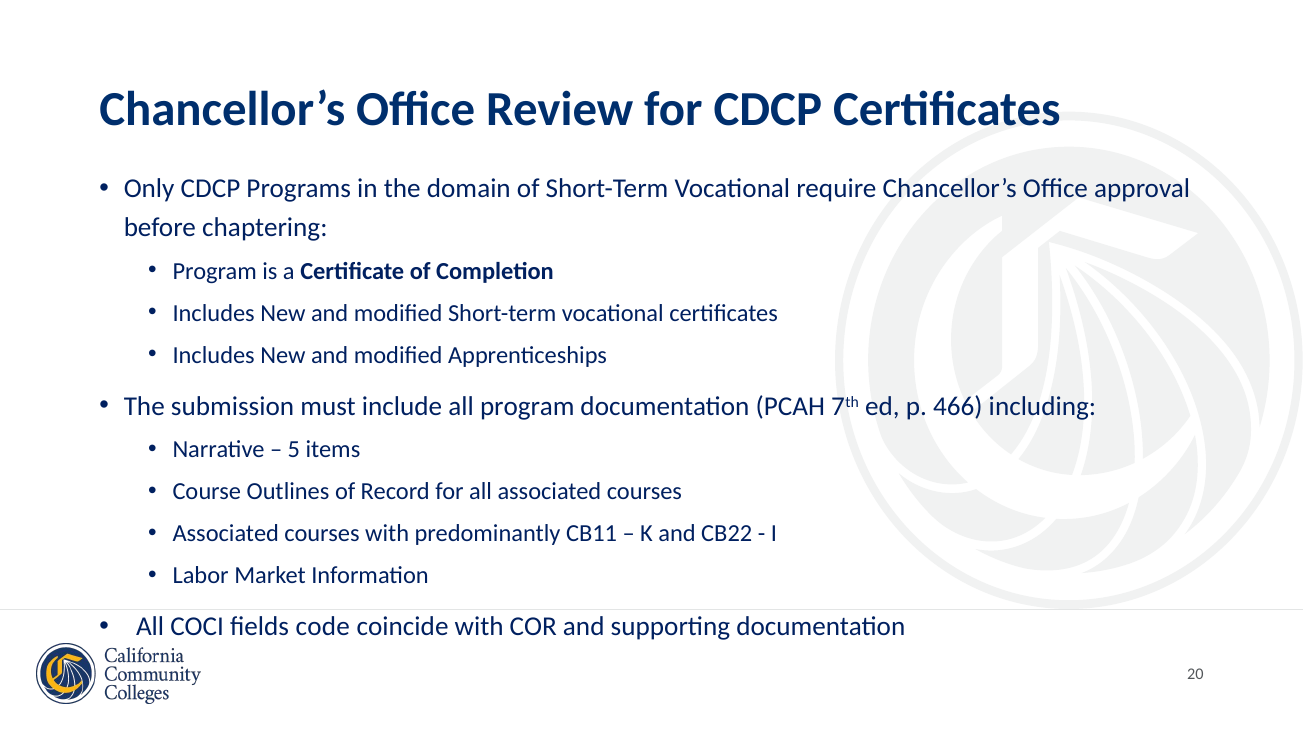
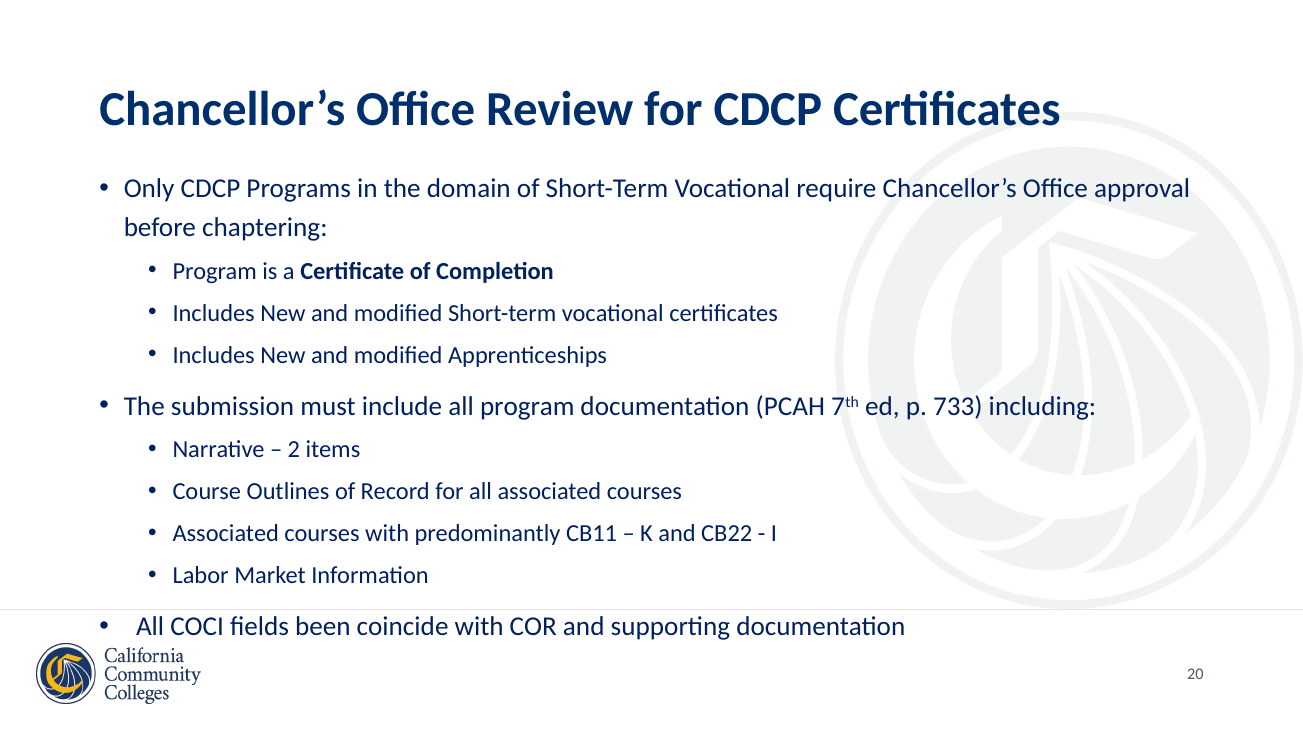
466: 466 -> 733
5: 5 -> 2
code: code -> been
